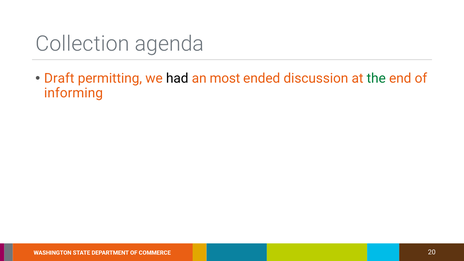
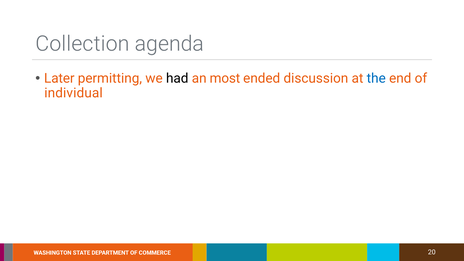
Draft: Draft -> Later
the colour: green -> blue
informing: informing -> individual
